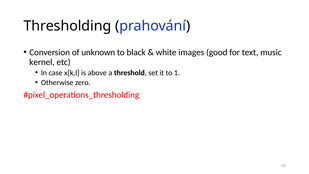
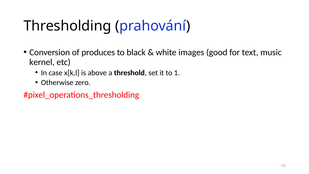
unknown: unknown -> produces
